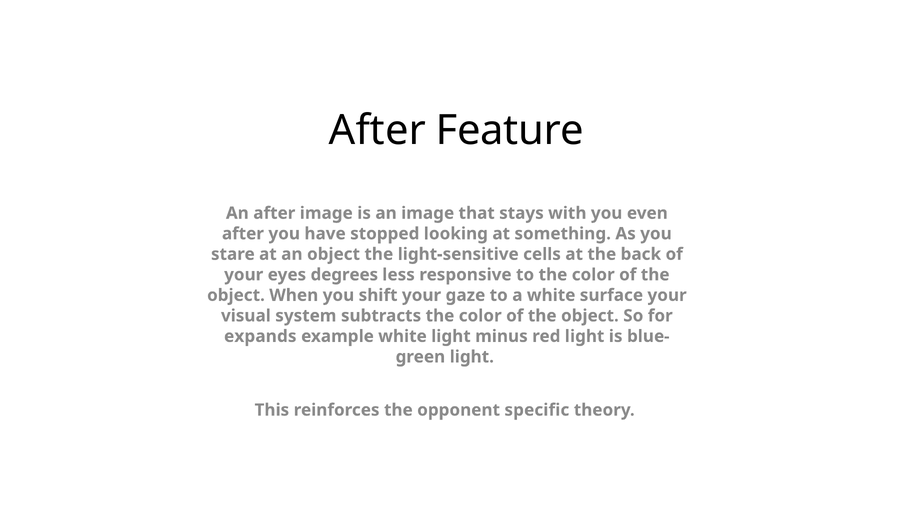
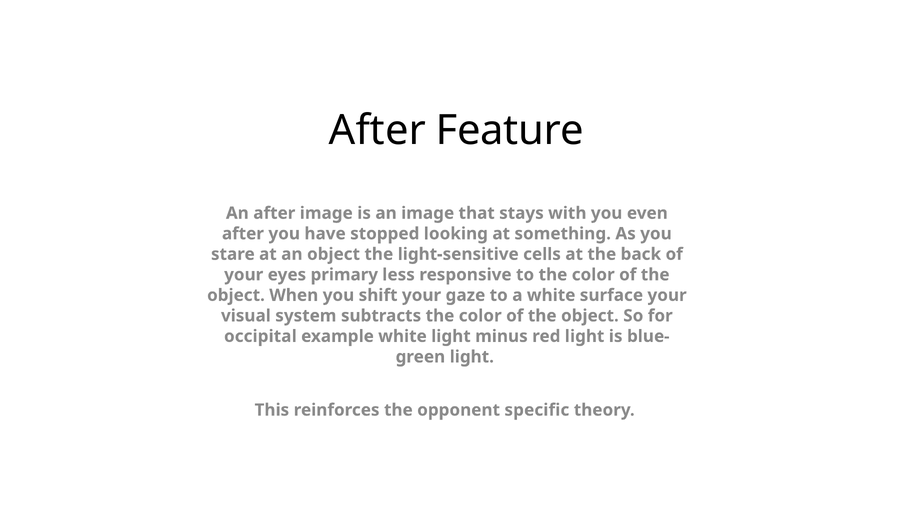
degrees: degrees -> primary
expands: expands -> occipital
